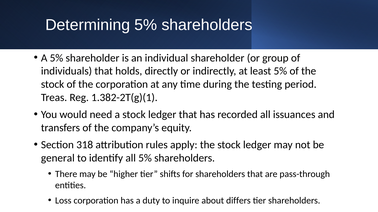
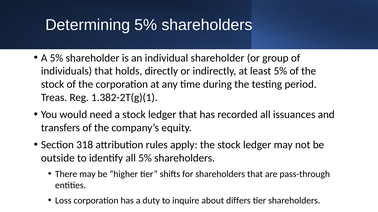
general: general -> outside
